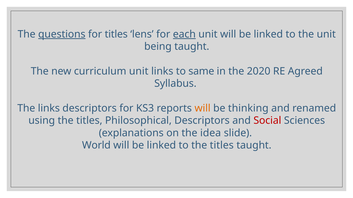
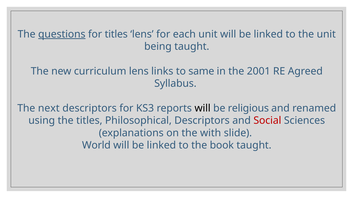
each underline: present -> none
curriculum unit: unit -> lens
2020: 2020 -> 2001
The links: links -> next
will at (203, 109) colour: orange -> black
thinking: thinking -> religious
idea: idea -> with
to the titles: titles -> book
